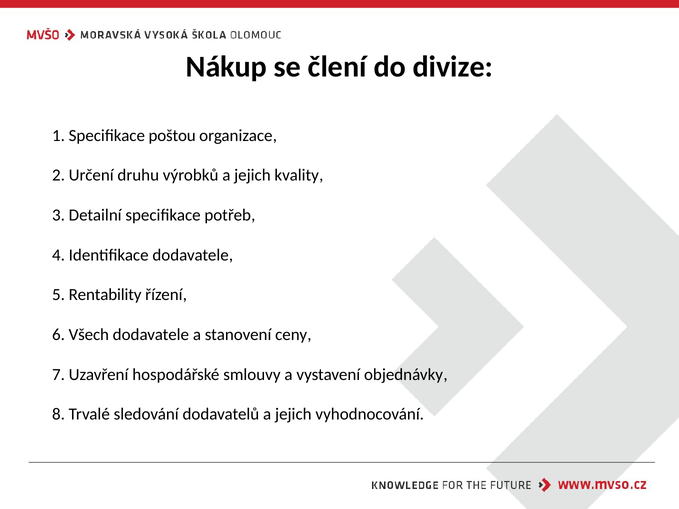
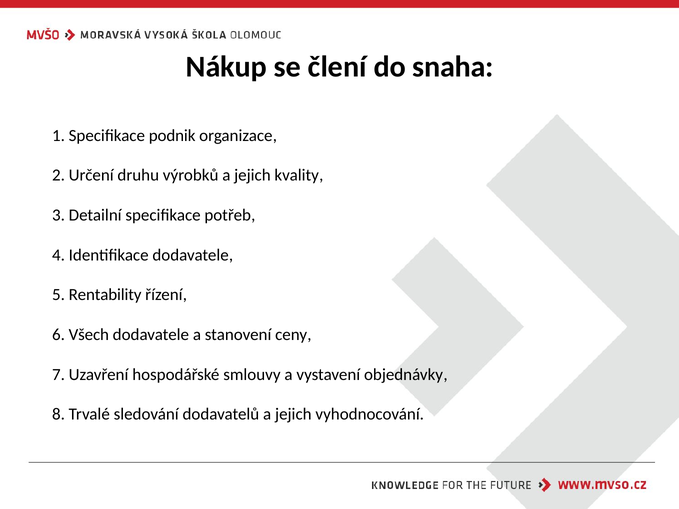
divize: divize -> snaha
poštou: poštou -> podnik
